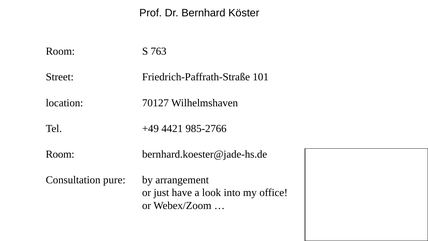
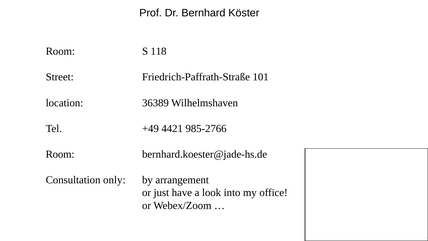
763: 763 -> 118
70127: 70127 -> 36389
pure: pure -> only
